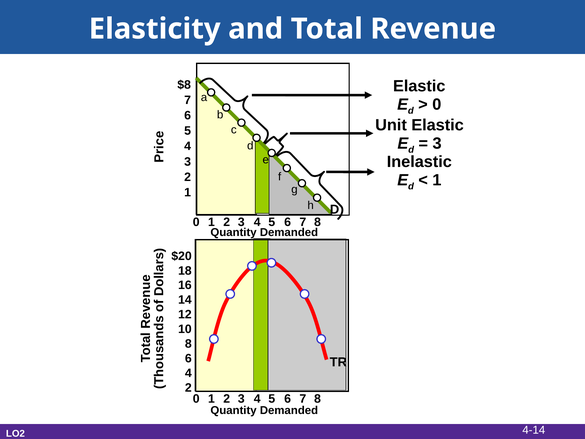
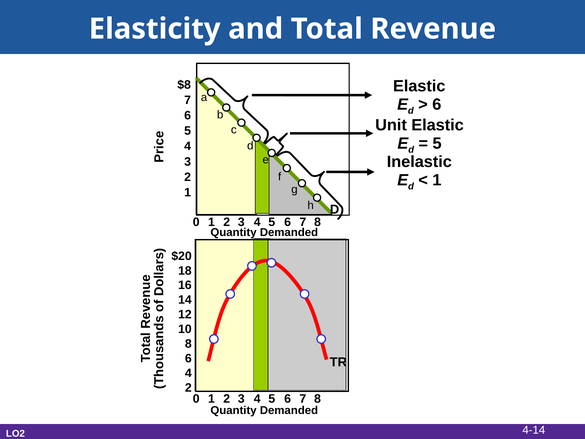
0 at (437, 104): 0 -> 6
3 at (437, 143): 3 -> 5
